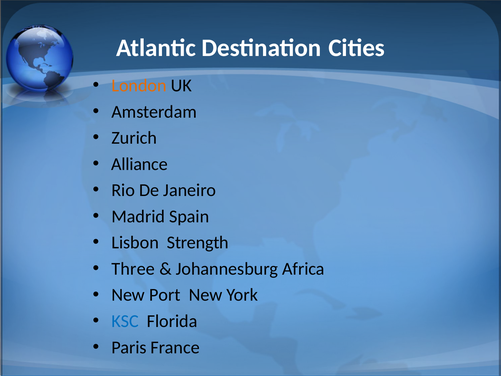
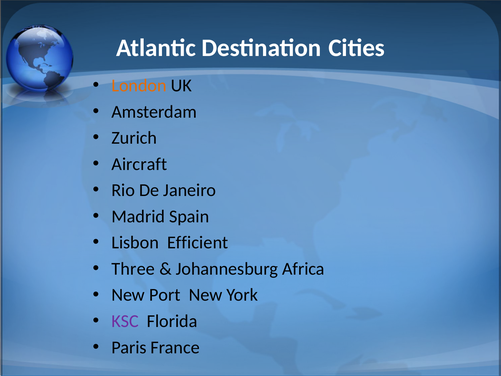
Alliance: Alliance -> Aircraft
Strength: Strength -> Efficient
KSC colour: blue -> purple
